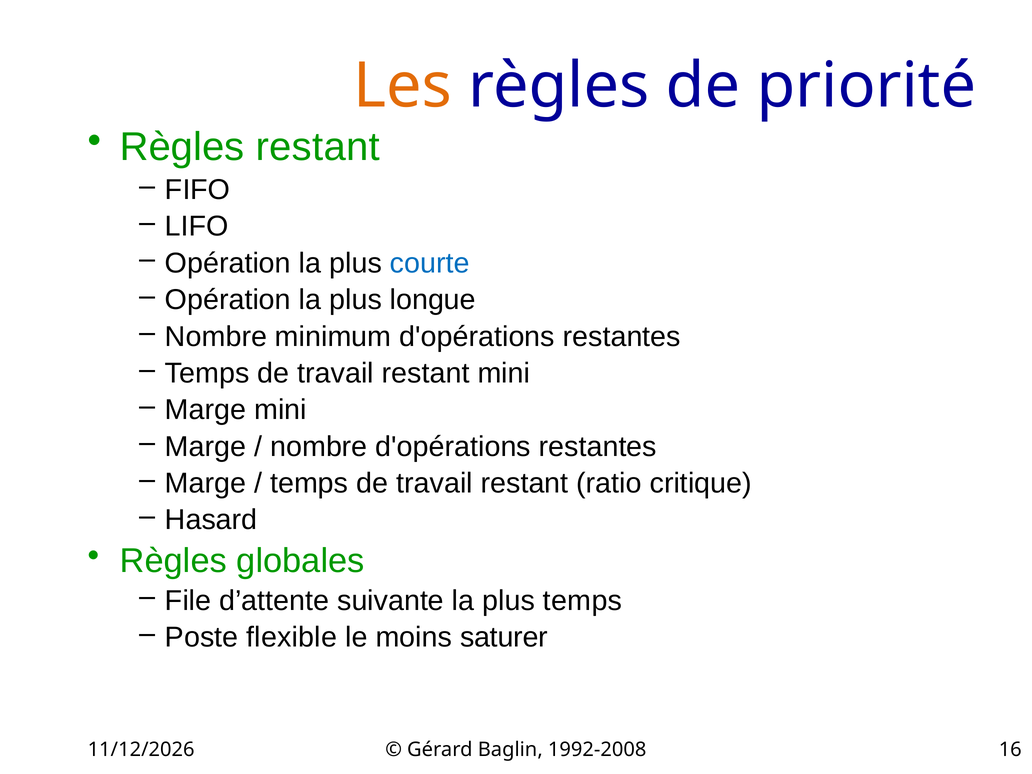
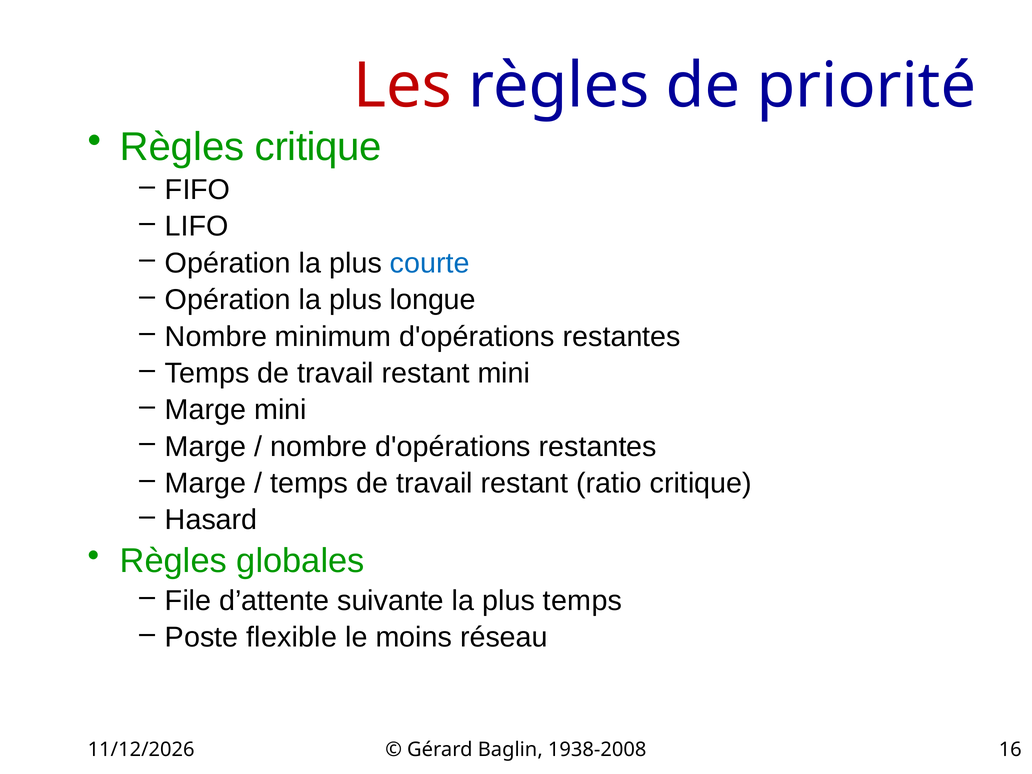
Les colour: orange -> red
Règles restant: restant -> critique
saturer: saturer -> réseau
1992-2008: 1992-2008 -> 1938-2008
